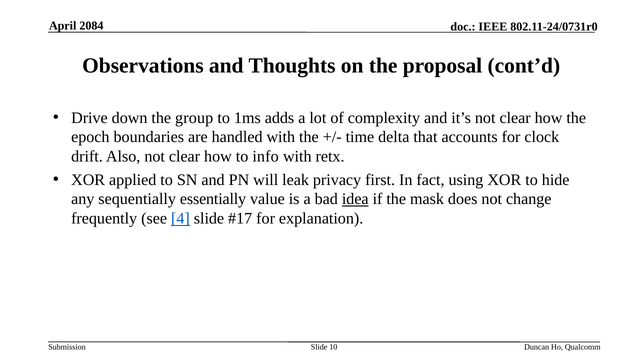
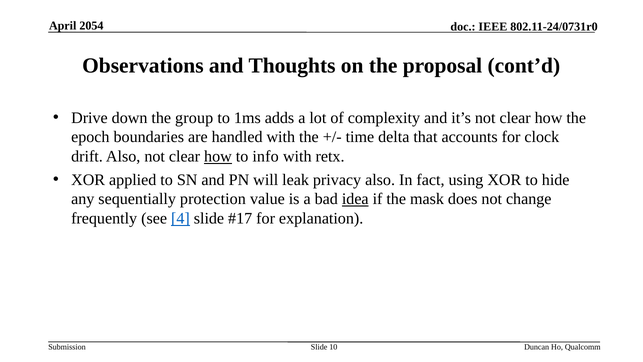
2084: 2084 -> 2054
how at (218, 156) underline: none -> present
privacy first: first -> also
essentially: essentially -> protection
